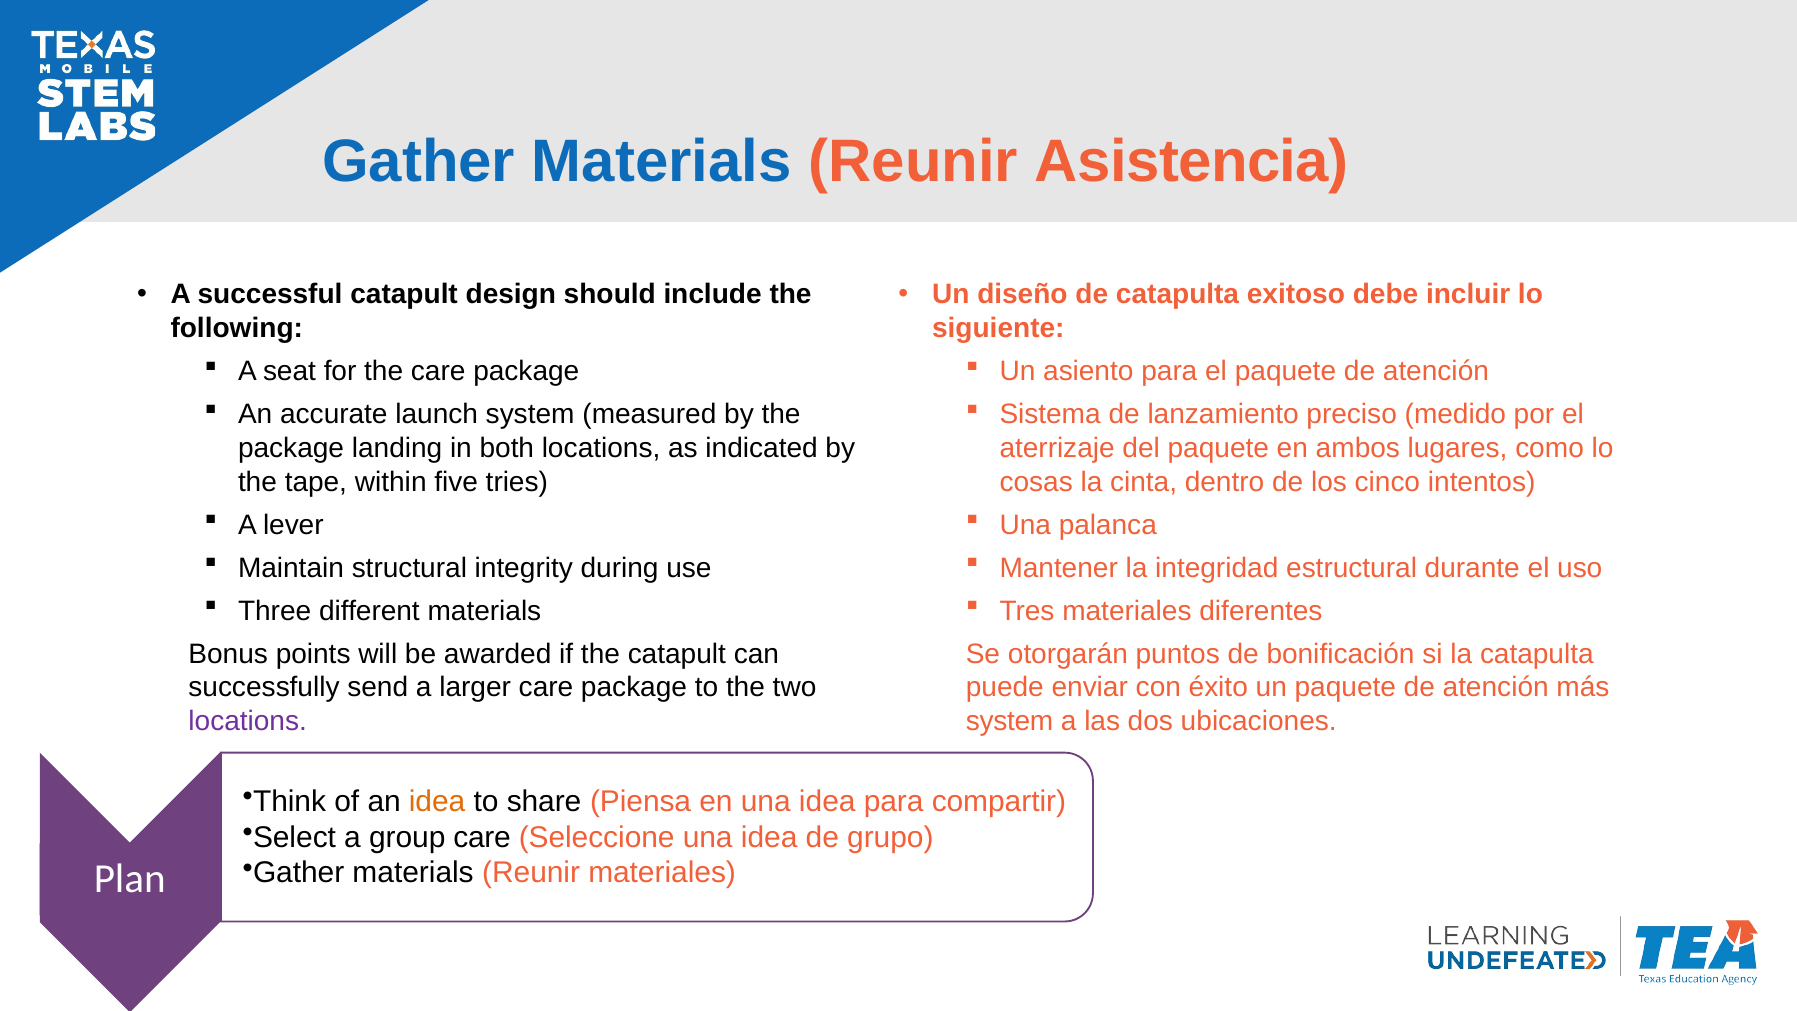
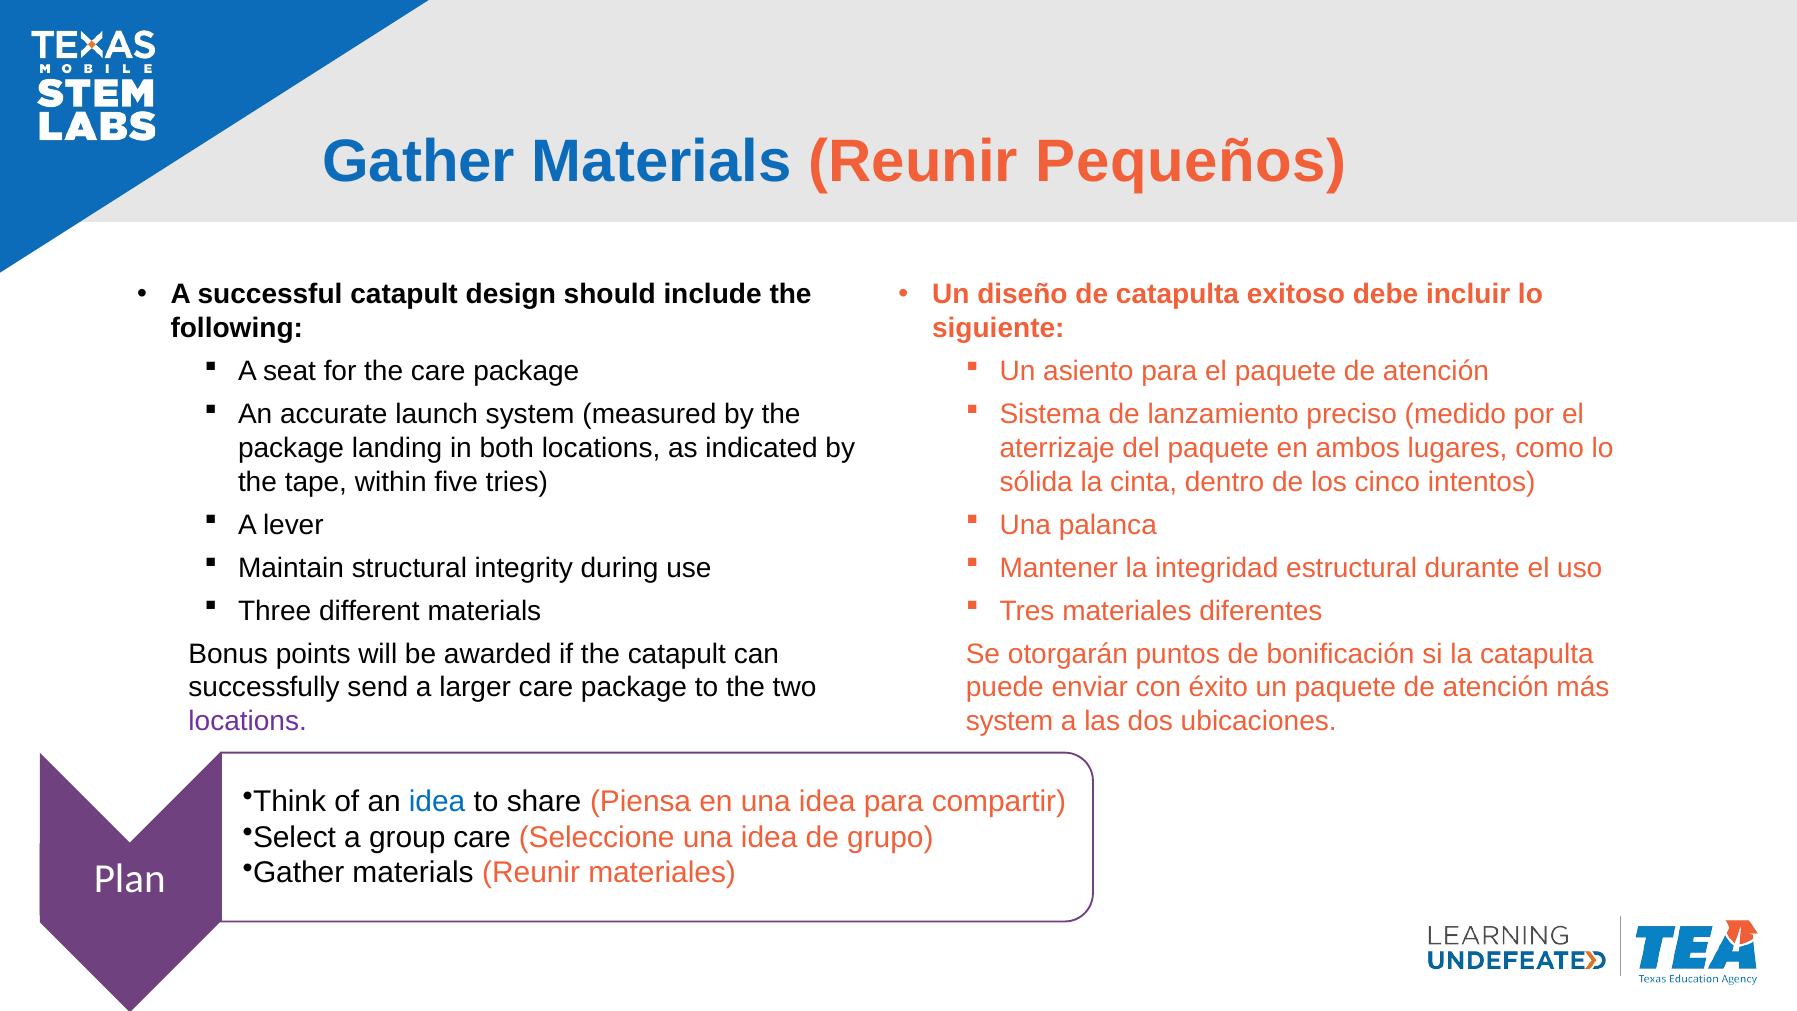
Asistencia: Asistencia -> Pequeños
cosas: cosas -> sólida
idea at (437, 801) colour: orange -> blue
